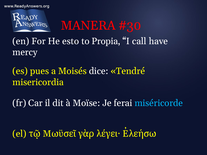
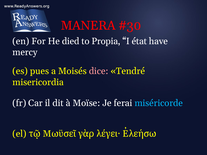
esto: esto -> died
call: call -> état
dice colour: white -> pink
